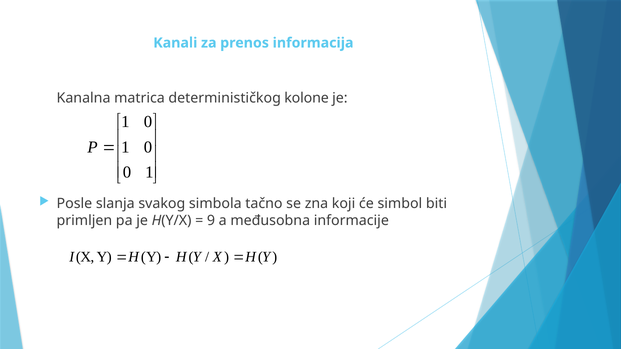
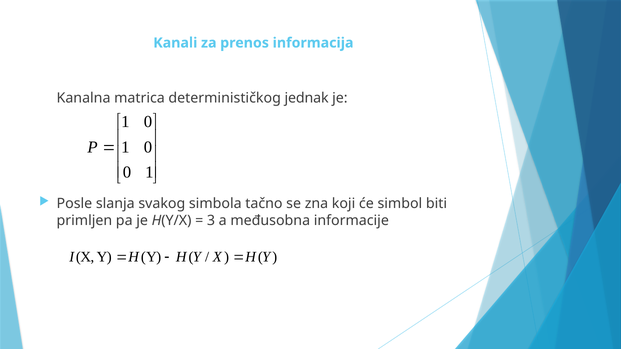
kolone: kolone -> jednak
9: 9 -> 3
